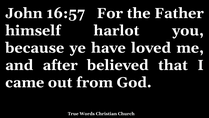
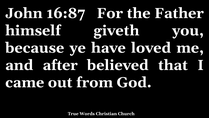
16:57: 16:57 -> 16:87
harlot: harlot -> giveth
